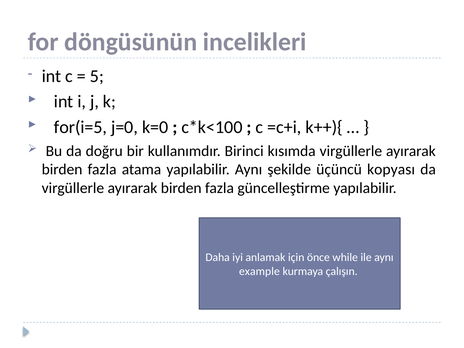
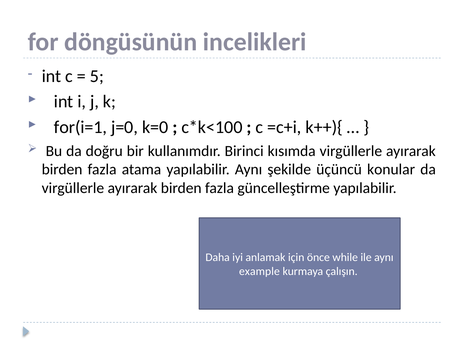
for(i=5: for(i=5 -> for(i=1
kopyası: kopyası -> konular
